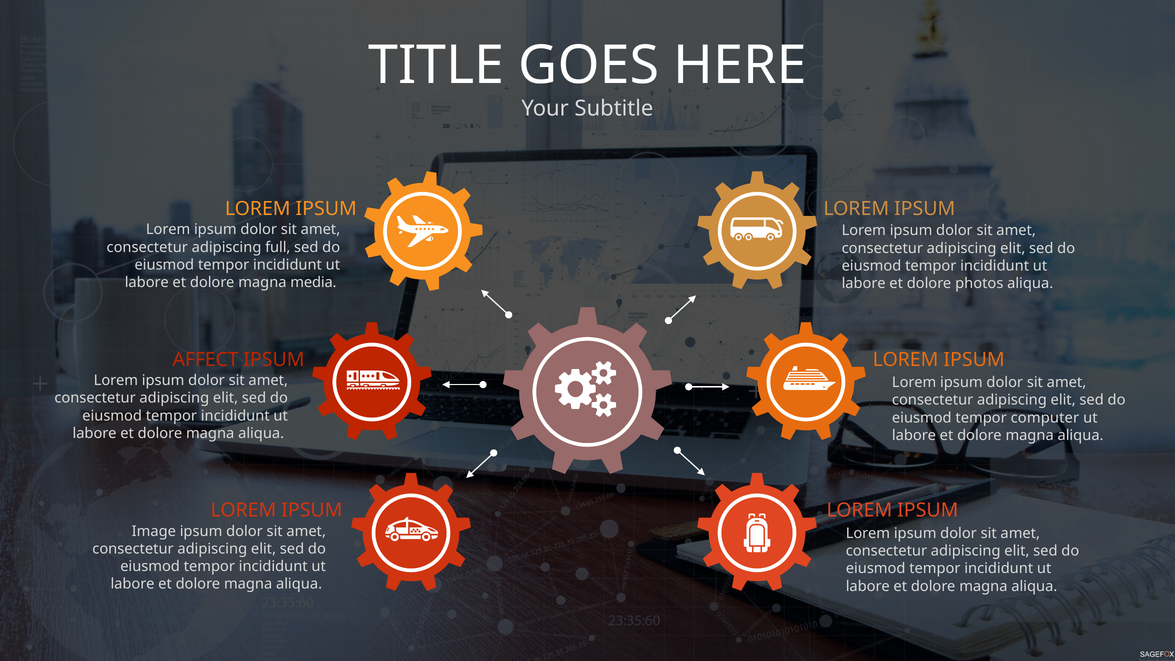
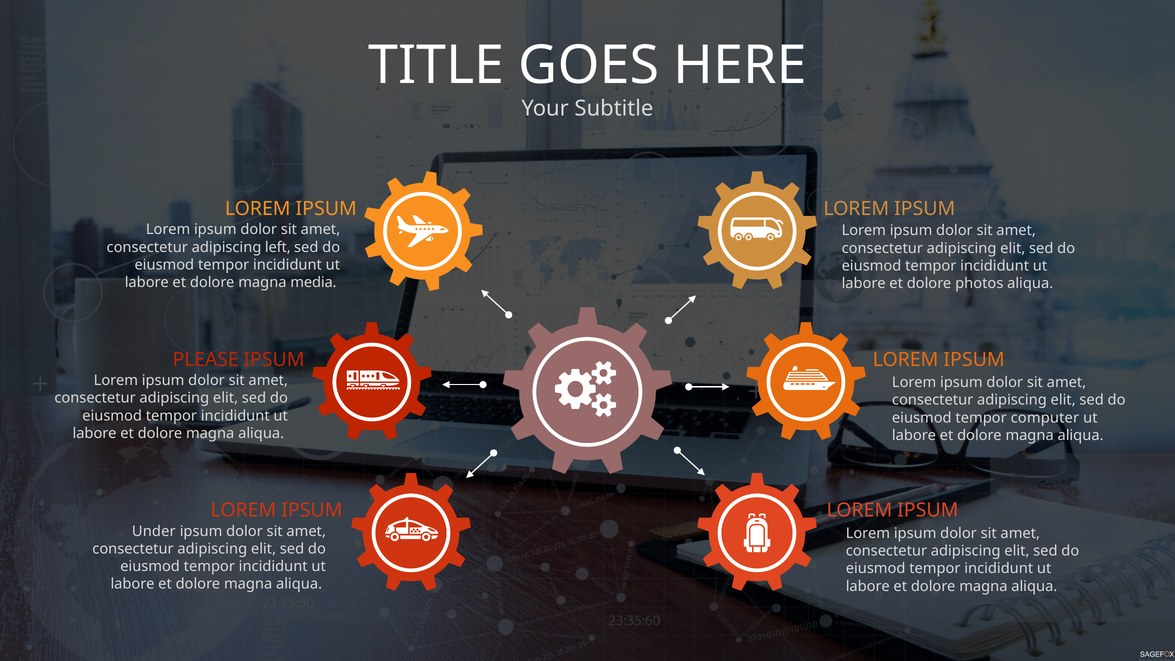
full: full -> left
AFFECT: AFFECT -> PLEASE
Image: Image -> Under
